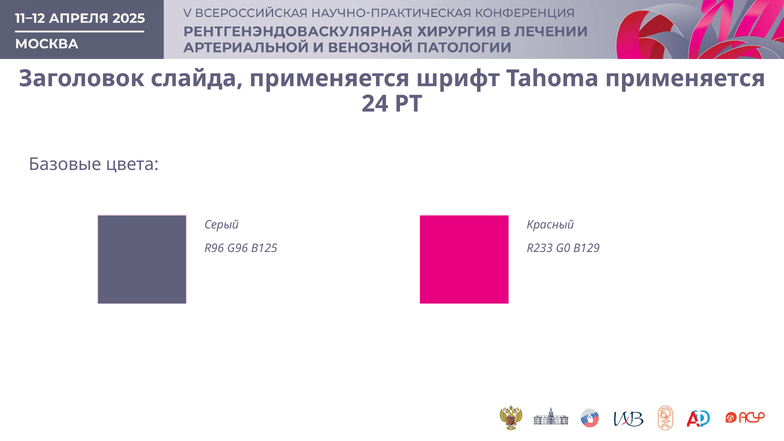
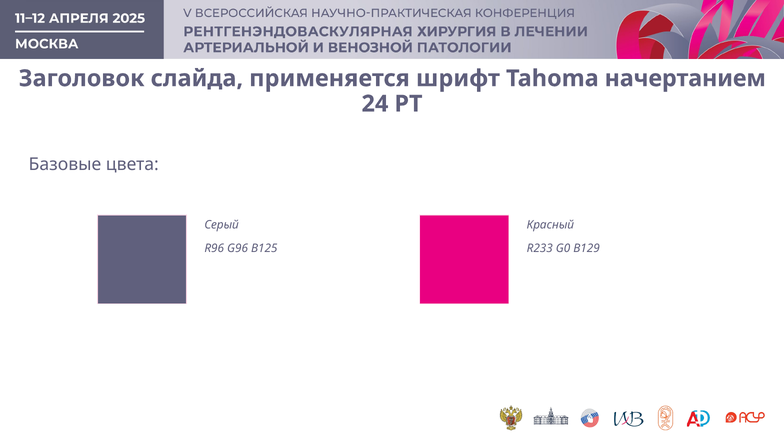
Tahoma применяется: применяется -> начертанием
